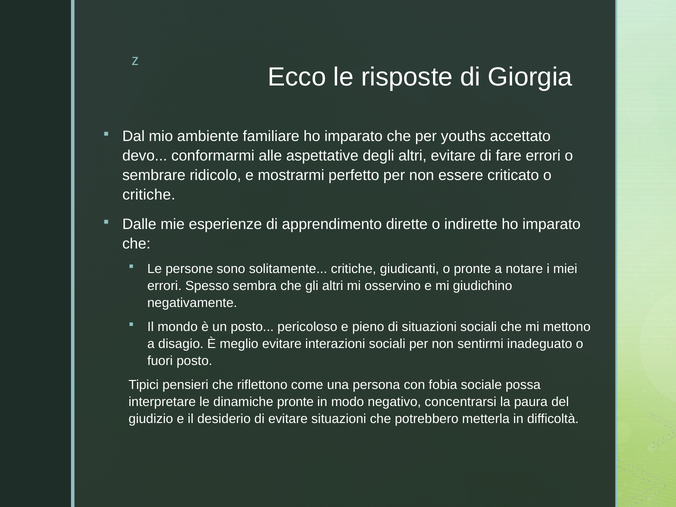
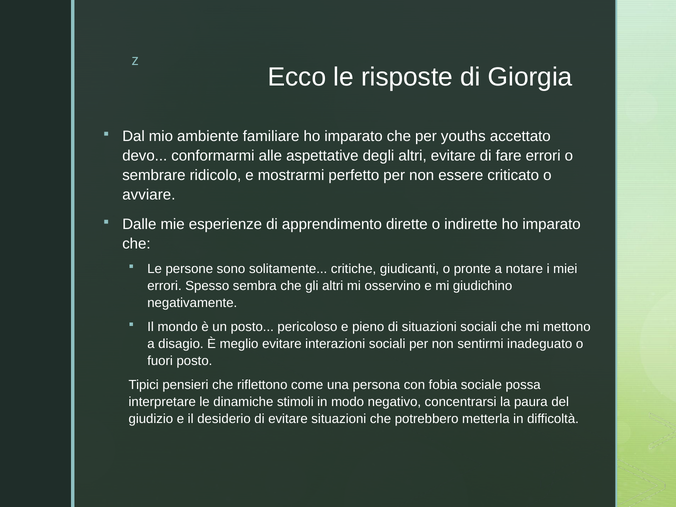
critiche at (149, 195): critiche -> avviare
dinamiche pronte: pronte -> stimoli
